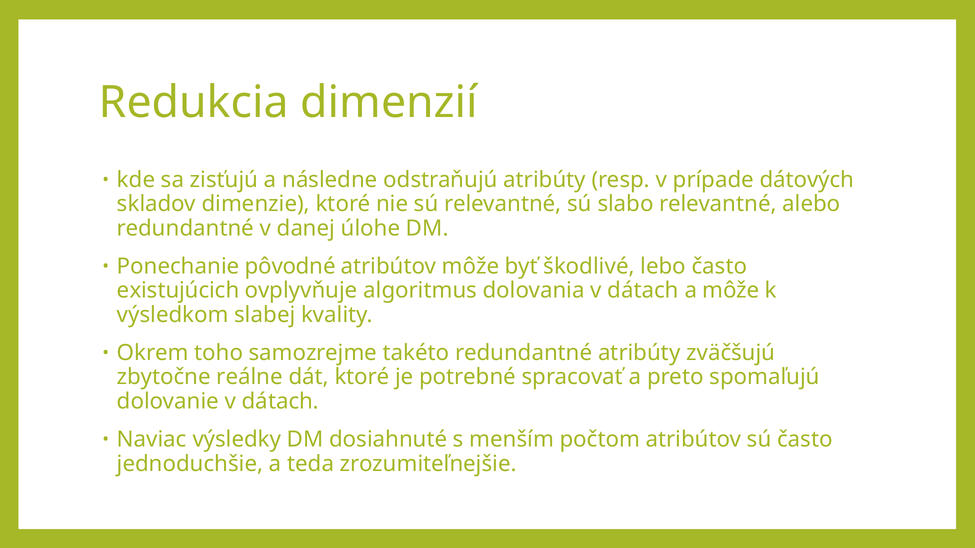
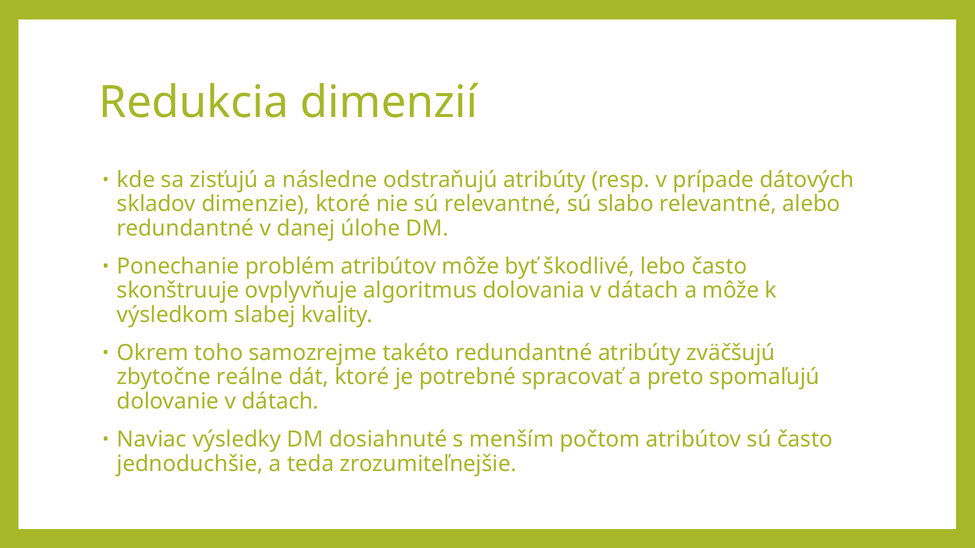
pôvodné: pôvodné -> problém
existujúcich: existujúcich -> skonštruuje
